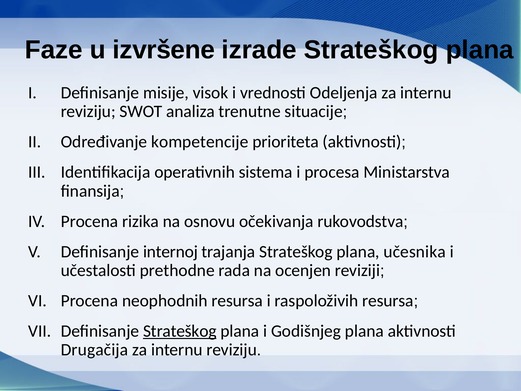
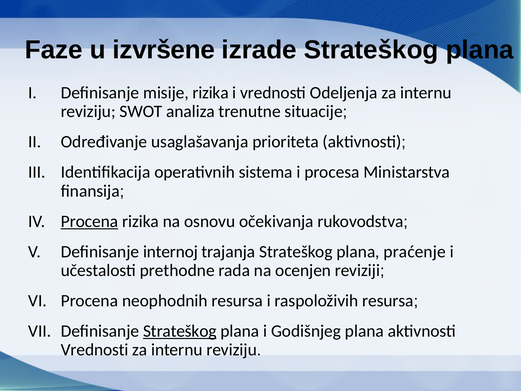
misije visok: visok -> rizika
kompetencije: kompetencije -> usaglašavanja
Procena at (89, 221) underline: none -> present
učesnika: učesnika -> praćenje
Drugačija at (95, 350): Drugačija -> Vrednosti
